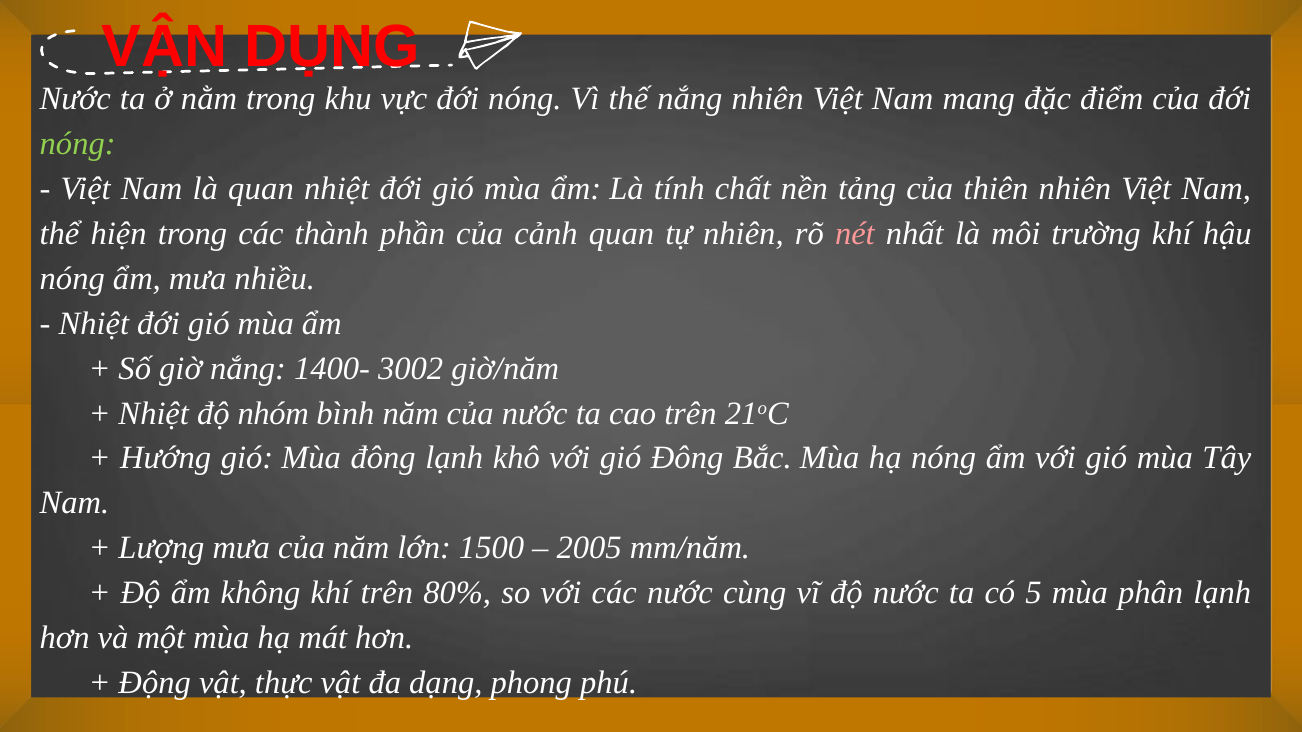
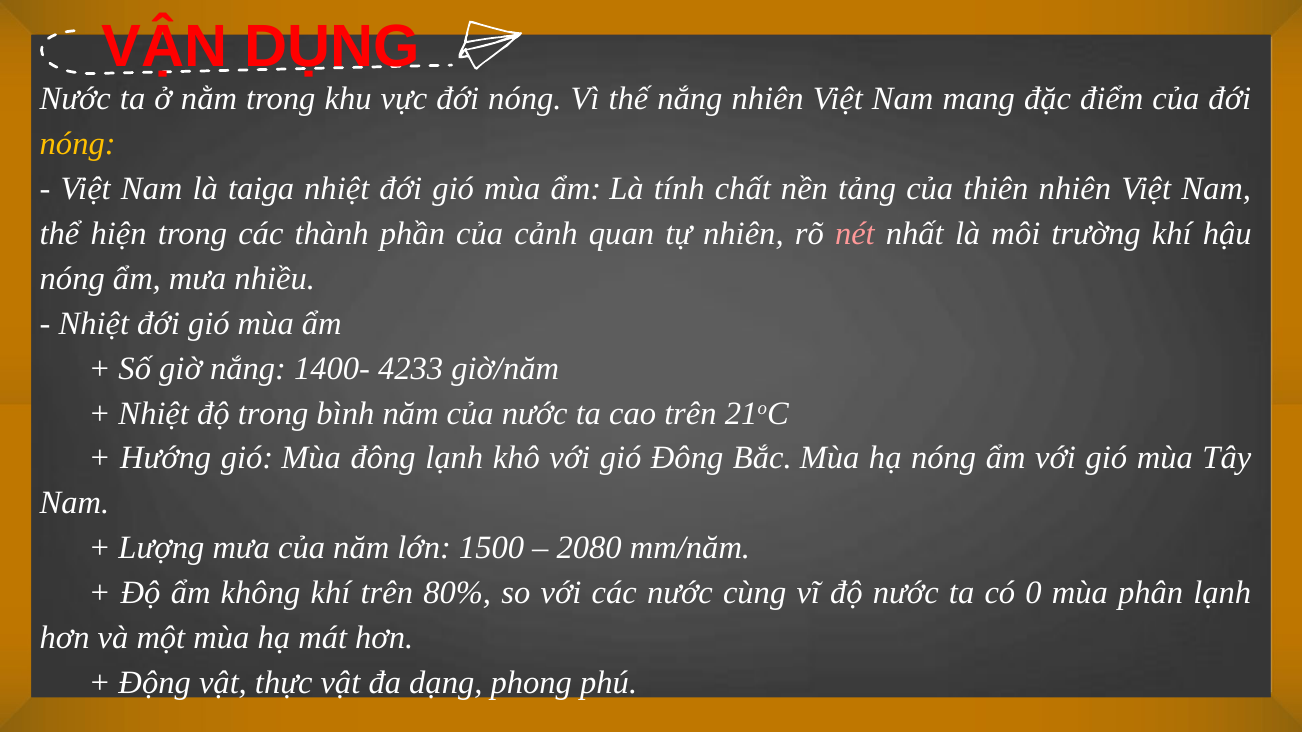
nóng at (78, 144) colour: light green -> yellow
là quan: quan -> taiga
3002: 3002 -> 4233
độ nhóm: nhóm -> trong
2005: 2005 -> 2080
5: 5 -> 0
